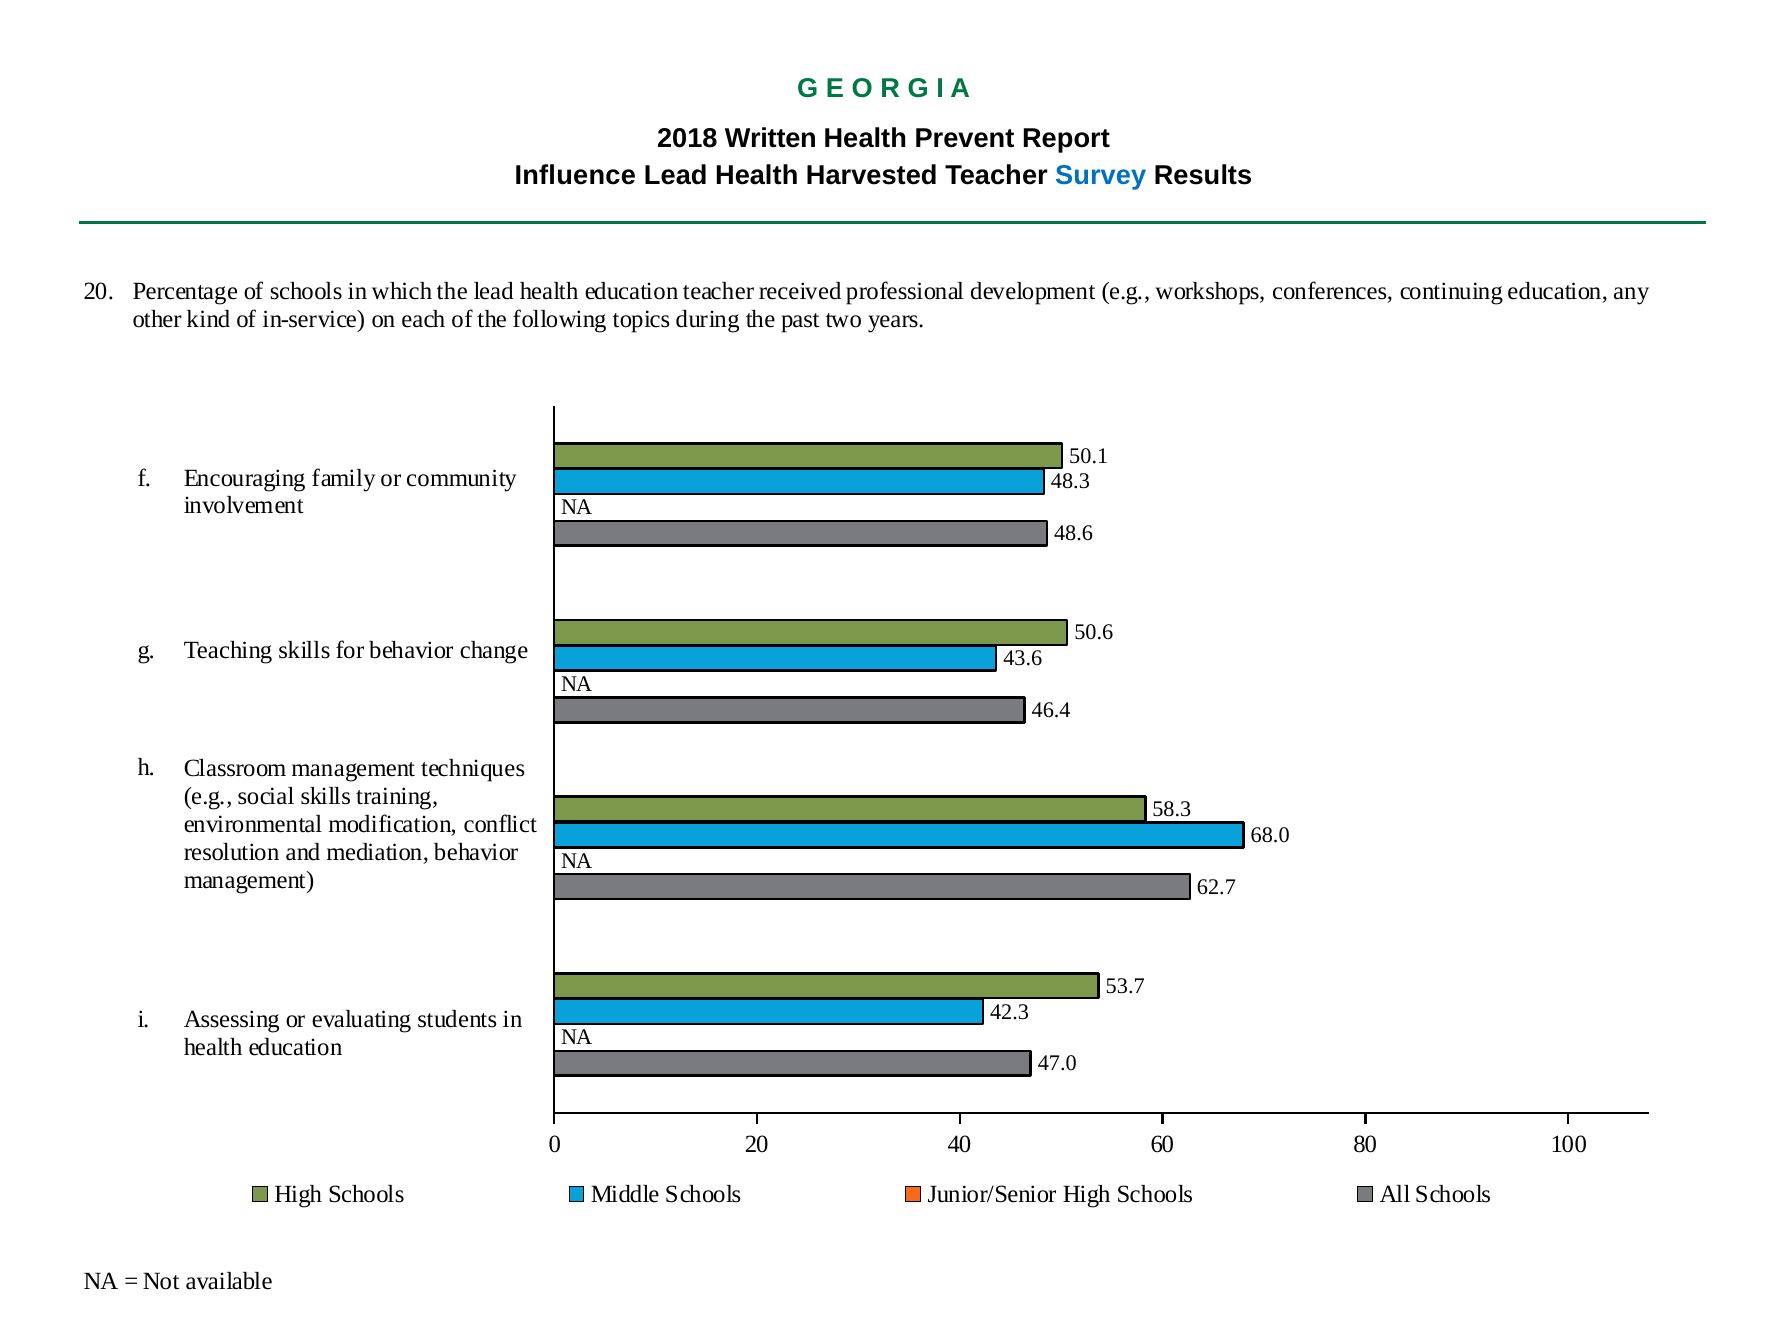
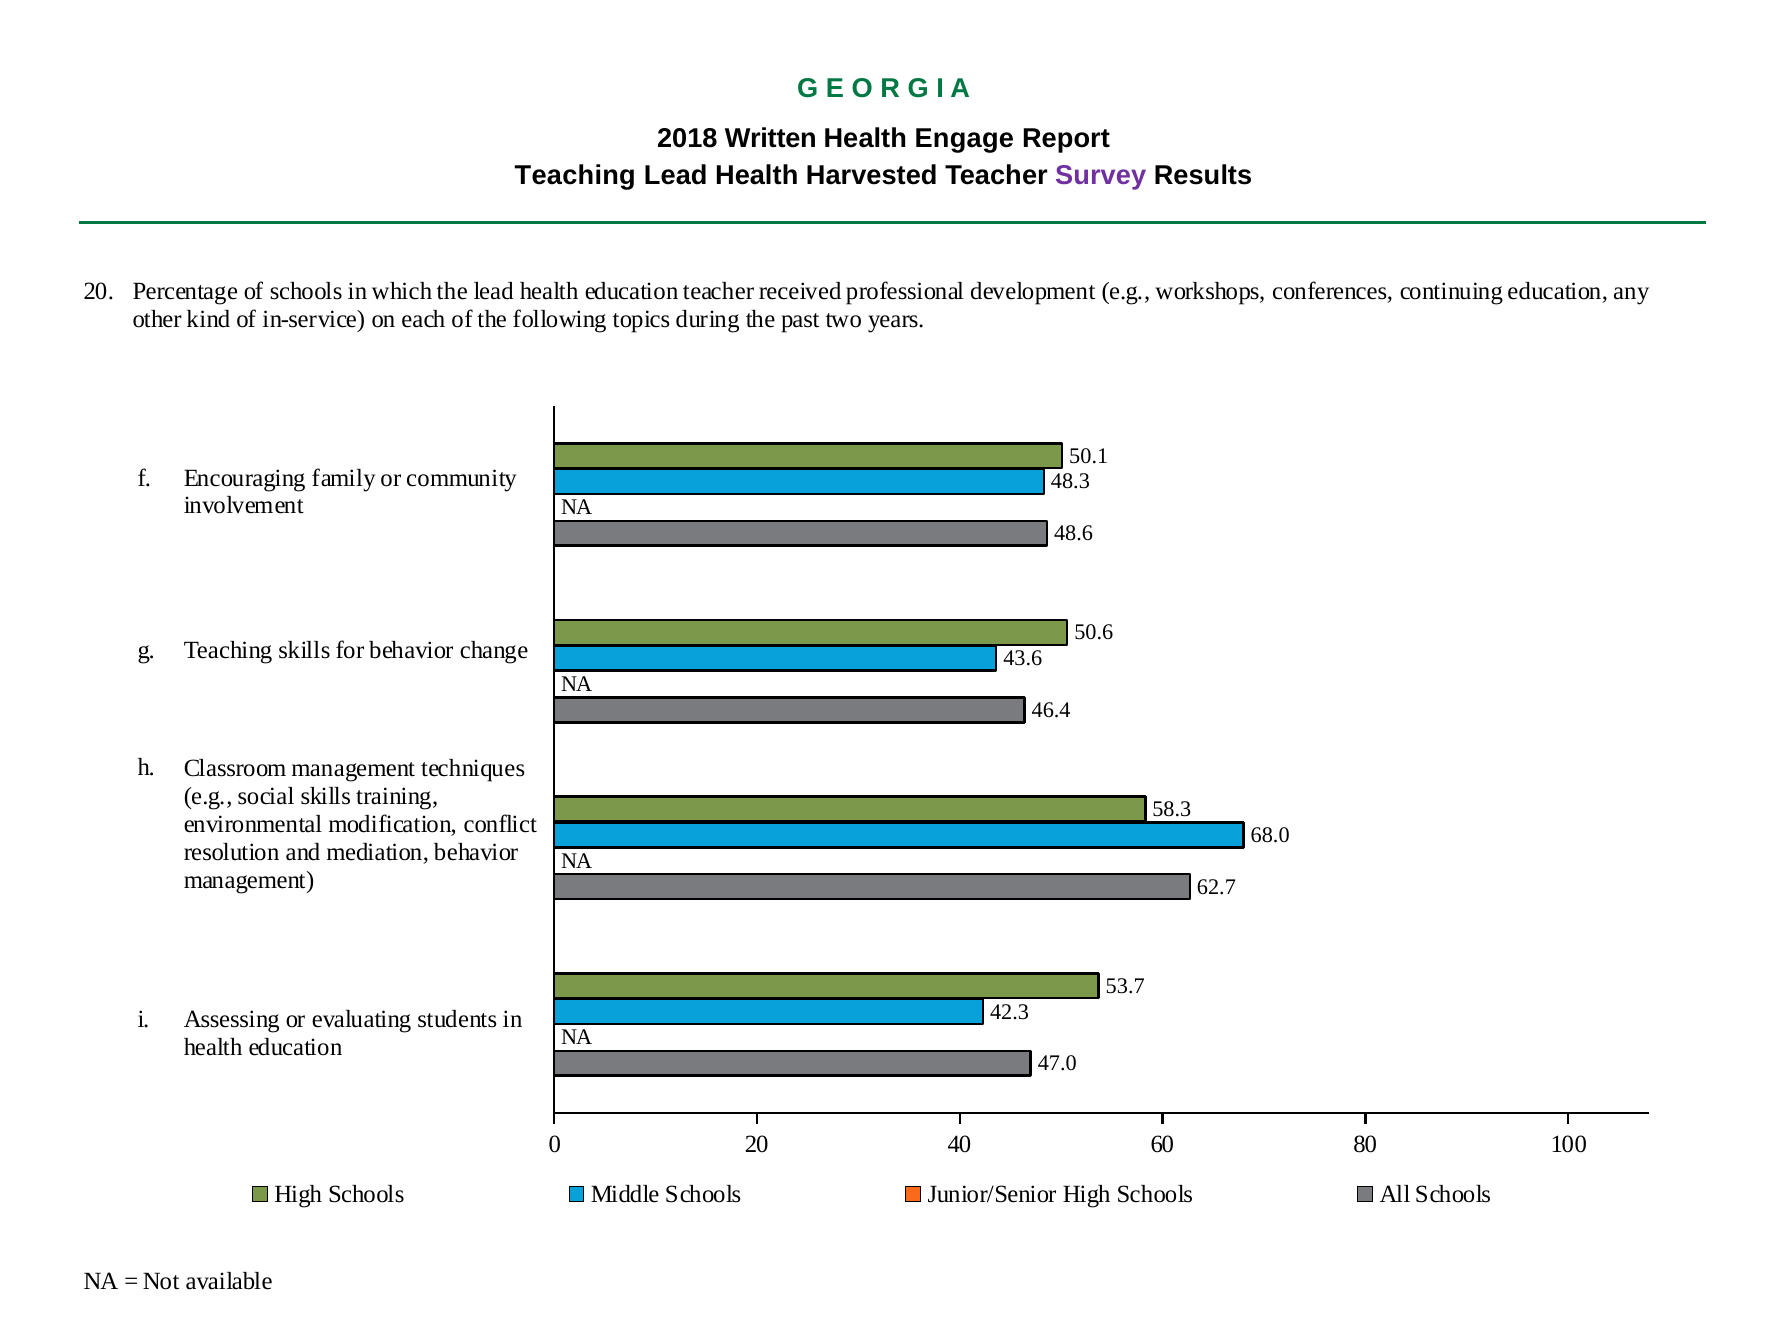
Prevent: Prevent -> Engage
Influence at (575, 175): Influence -> Teaching
Survey colour: blue -> purple
